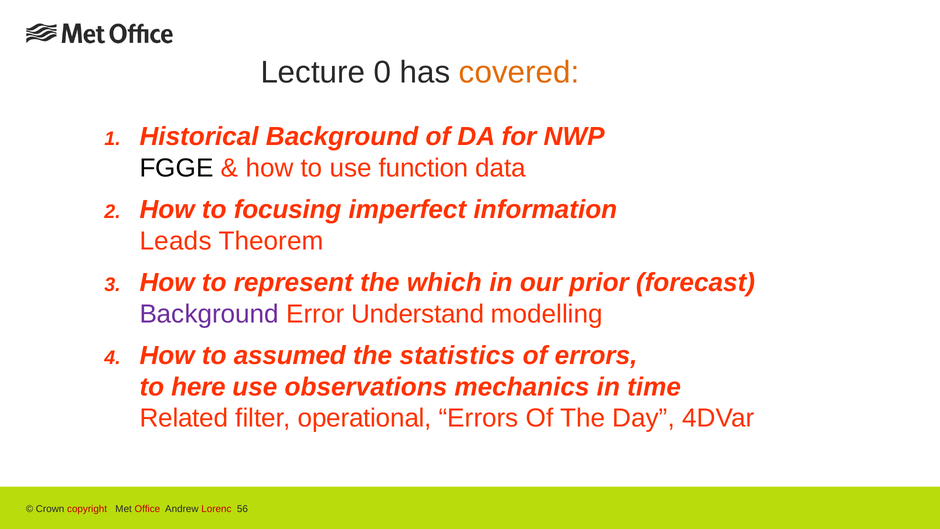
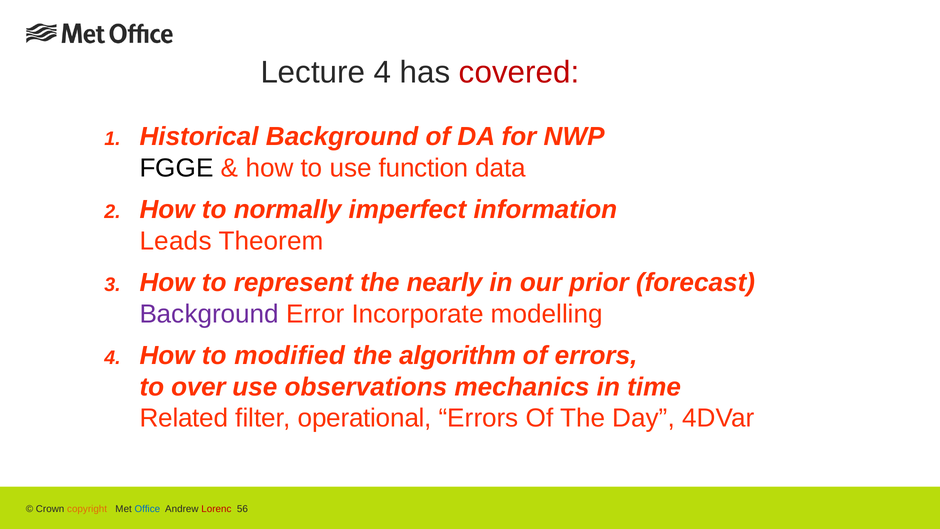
Lecture 0: 0 -> 4
covered colour: orange -> red
focusing: focusing -> normally
which: which -> nearly
Understand: Understand -> Incorporate
assumed: assumed -> modified
statistics: statistics -> algorithm
here: here -> over
copyright colour: red -> orange
Office colour: red -> blue
